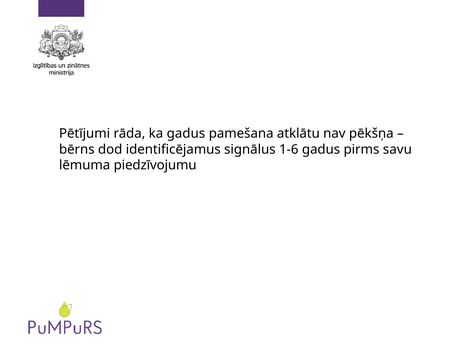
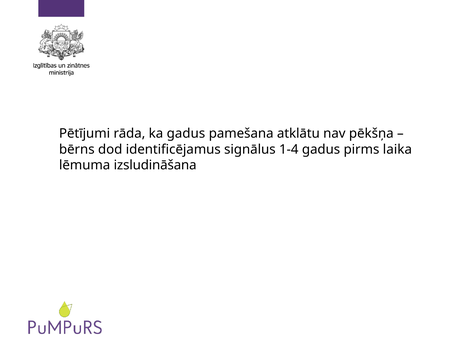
1-6: 1-6 -> 1-4
savu: savu -> laika
piedzīvojumu: piedzīvojumu -> izsludināšana
